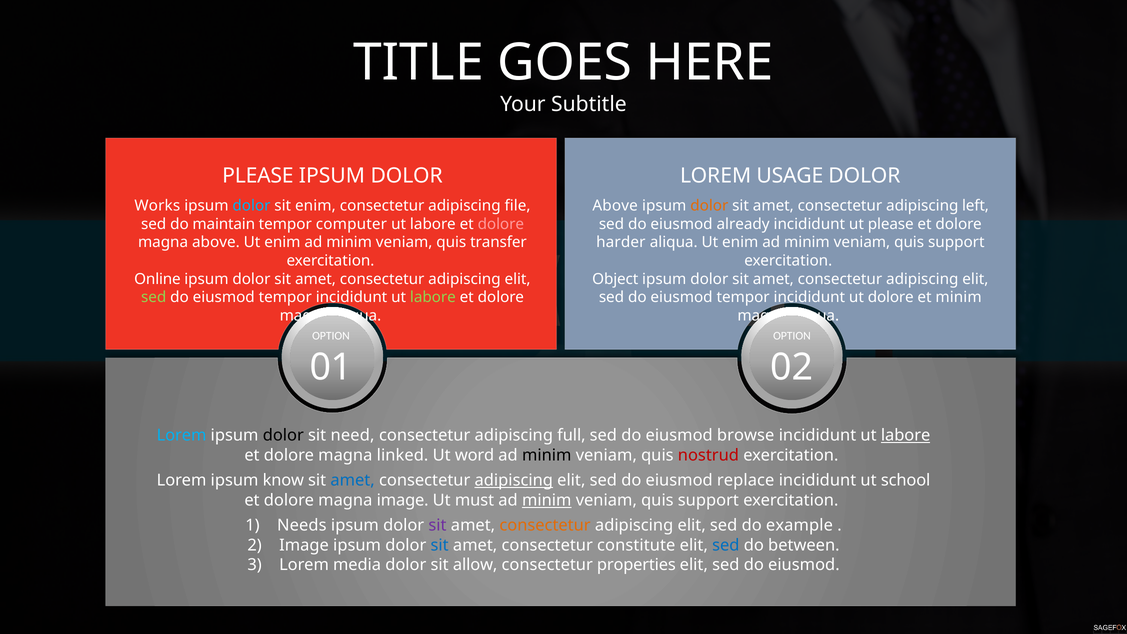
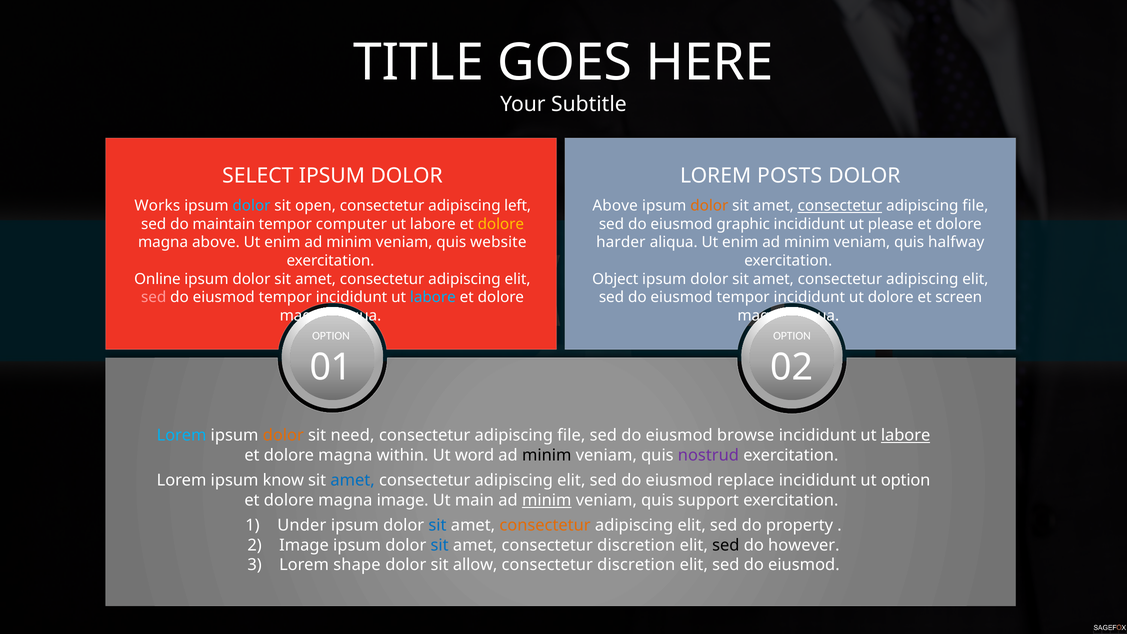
PLEASE at (258, 176): PLEASE -> SELECT
USAGE: USAGE -> POSTS
sit enim: enim -> open
file: file -> left
consectetur at (840, 206) underline: none -> present
left at (975, 206): left -> file
dolore at (501, 224) colour: pink -> yellow
already: already -> graphic
transfer: transfer -> website
support at (956, 242): support -> halfway
sed at (154, 297) colour: light green -> pink
labore at (433, 297) colour: light green -> light blue
et minim: minim -> screen
dolor at (283, 435) colour: black -> orange
full at (571, 435): full -> file
linked: linked -> within
nostrud colour: red -> purple
adipiscing at (514, 480) underline: present -> none
ut school: school -> option
must: must -> main
Needs: Needs -> Under
sit at (437, 526) colour: purple -> blue
example: example -> property
amet consectetur constitute: constitute -> discretion
sed at (726, 545) colour: blue -> black
between: between -> however
media: media -> shape
properties at (636, 565): properties -> discretion
